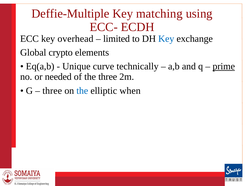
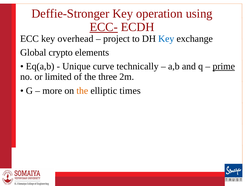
Deffie-Multiple: Deffie-Multiple -> Deffie-Stronger
matching: matching -> operation
ECC- underline: none -> present
limited: limited -> project
needed: needed -> limited
three at (52, 90): three -> more
the at (82, 90) colour: blue -> orange
when: when -> times
